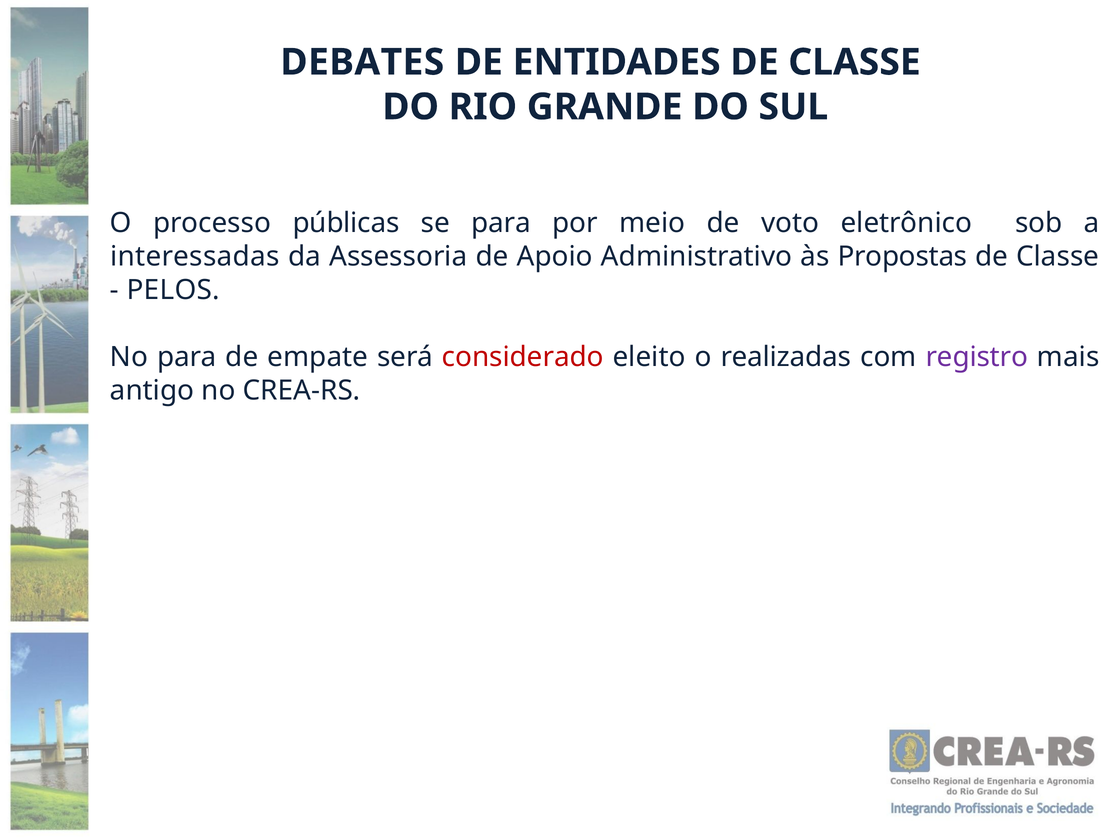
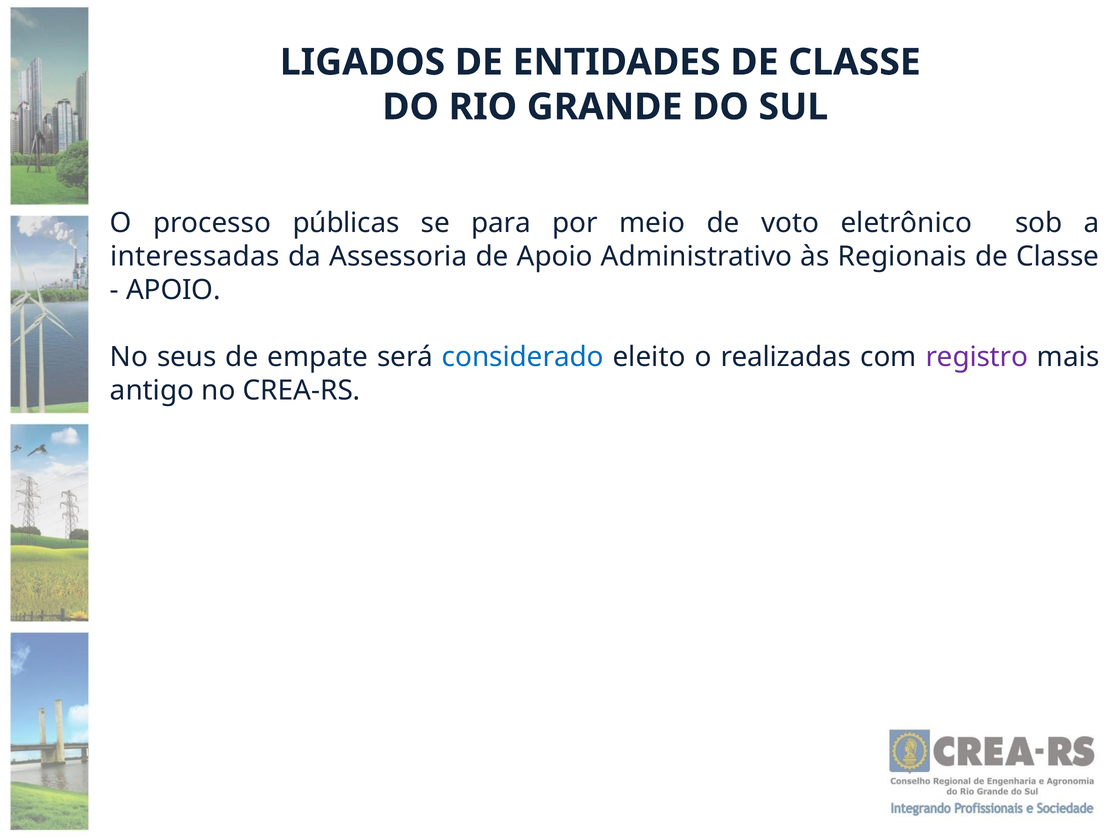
DEBATES: DEBATES -> LIGADOS
Propostas: Propostas -> Regionais
PELOS at (173, 290): PELOS -> APOIO
No para: para -> seus
considerado colour: red -> blue
